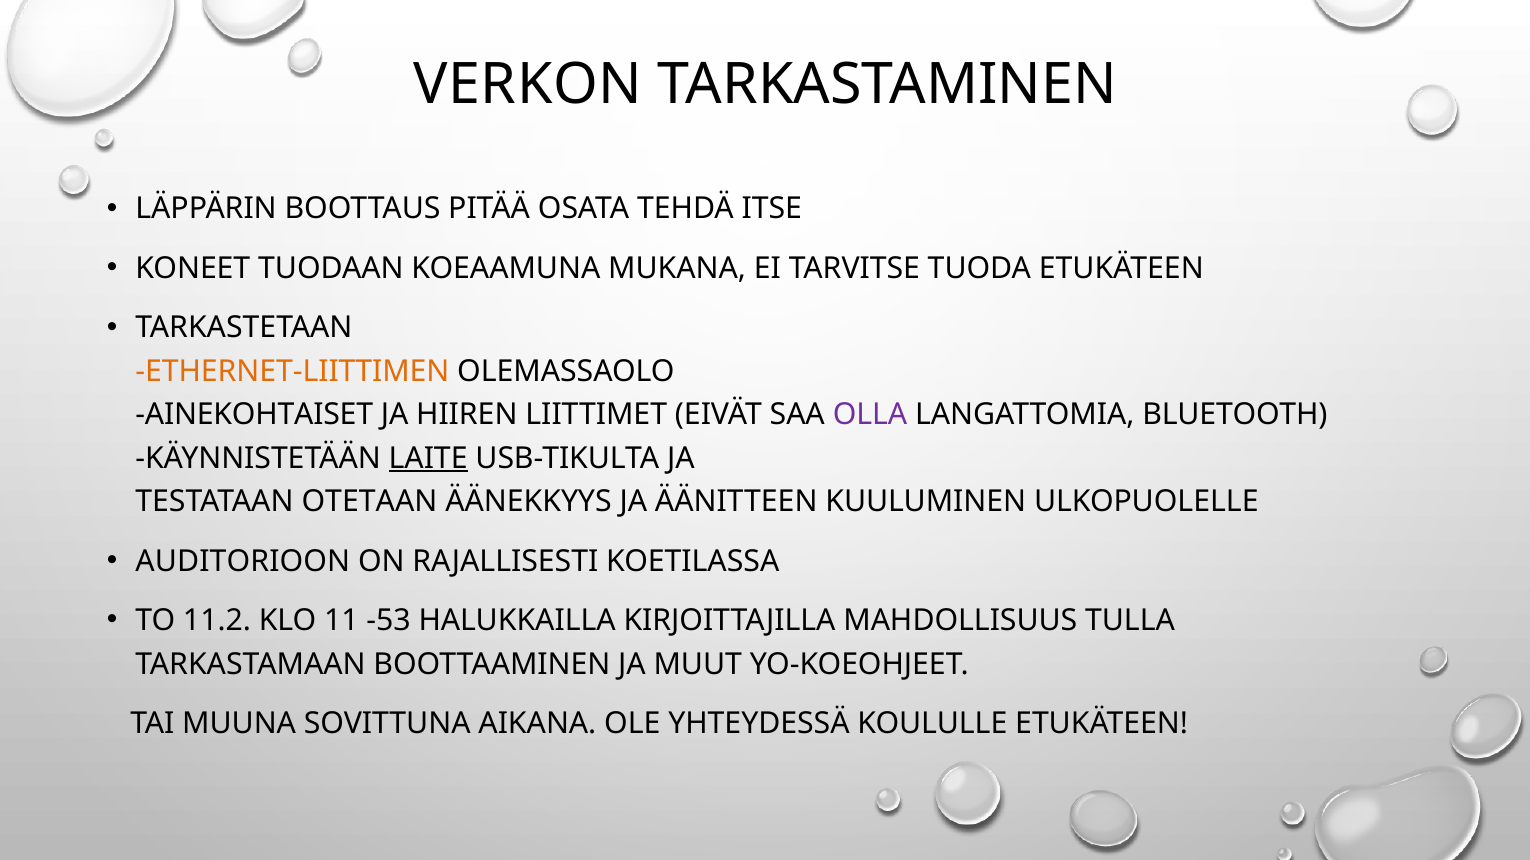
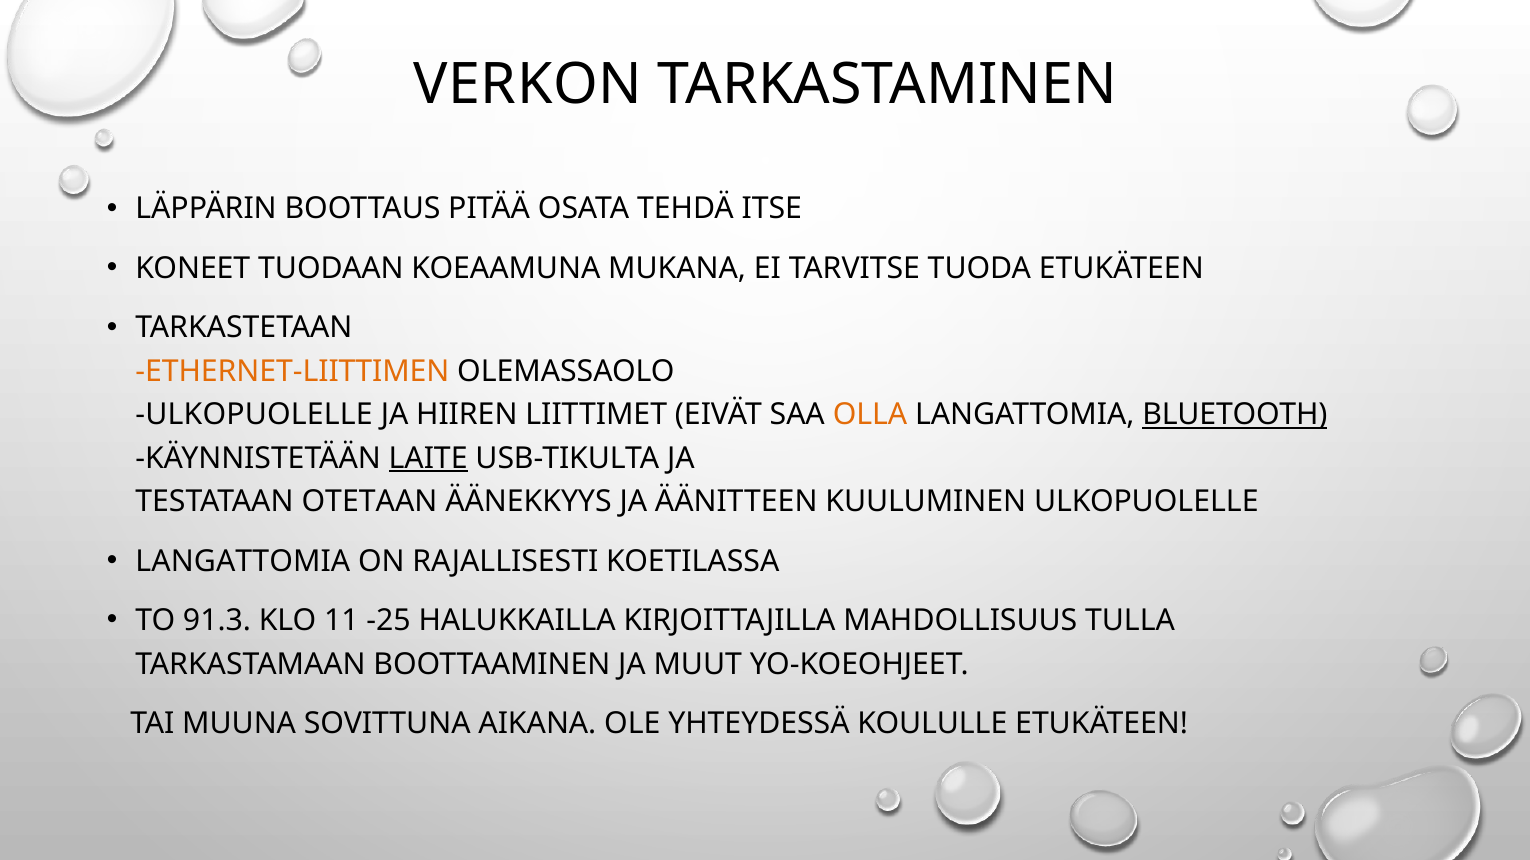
AINEKOHTAISET at (254, 415): AINEKOHTAISET -> ULKOPUOLELLE
OLLA colour: purple -> orange
BLUETOOTH underline: none -> present
AUDITORIOON at (243, 562): AUDITORIOON -> LANGATTOMIA
11.2: 11.2 -> 91.3
-53: -53 -> -25
